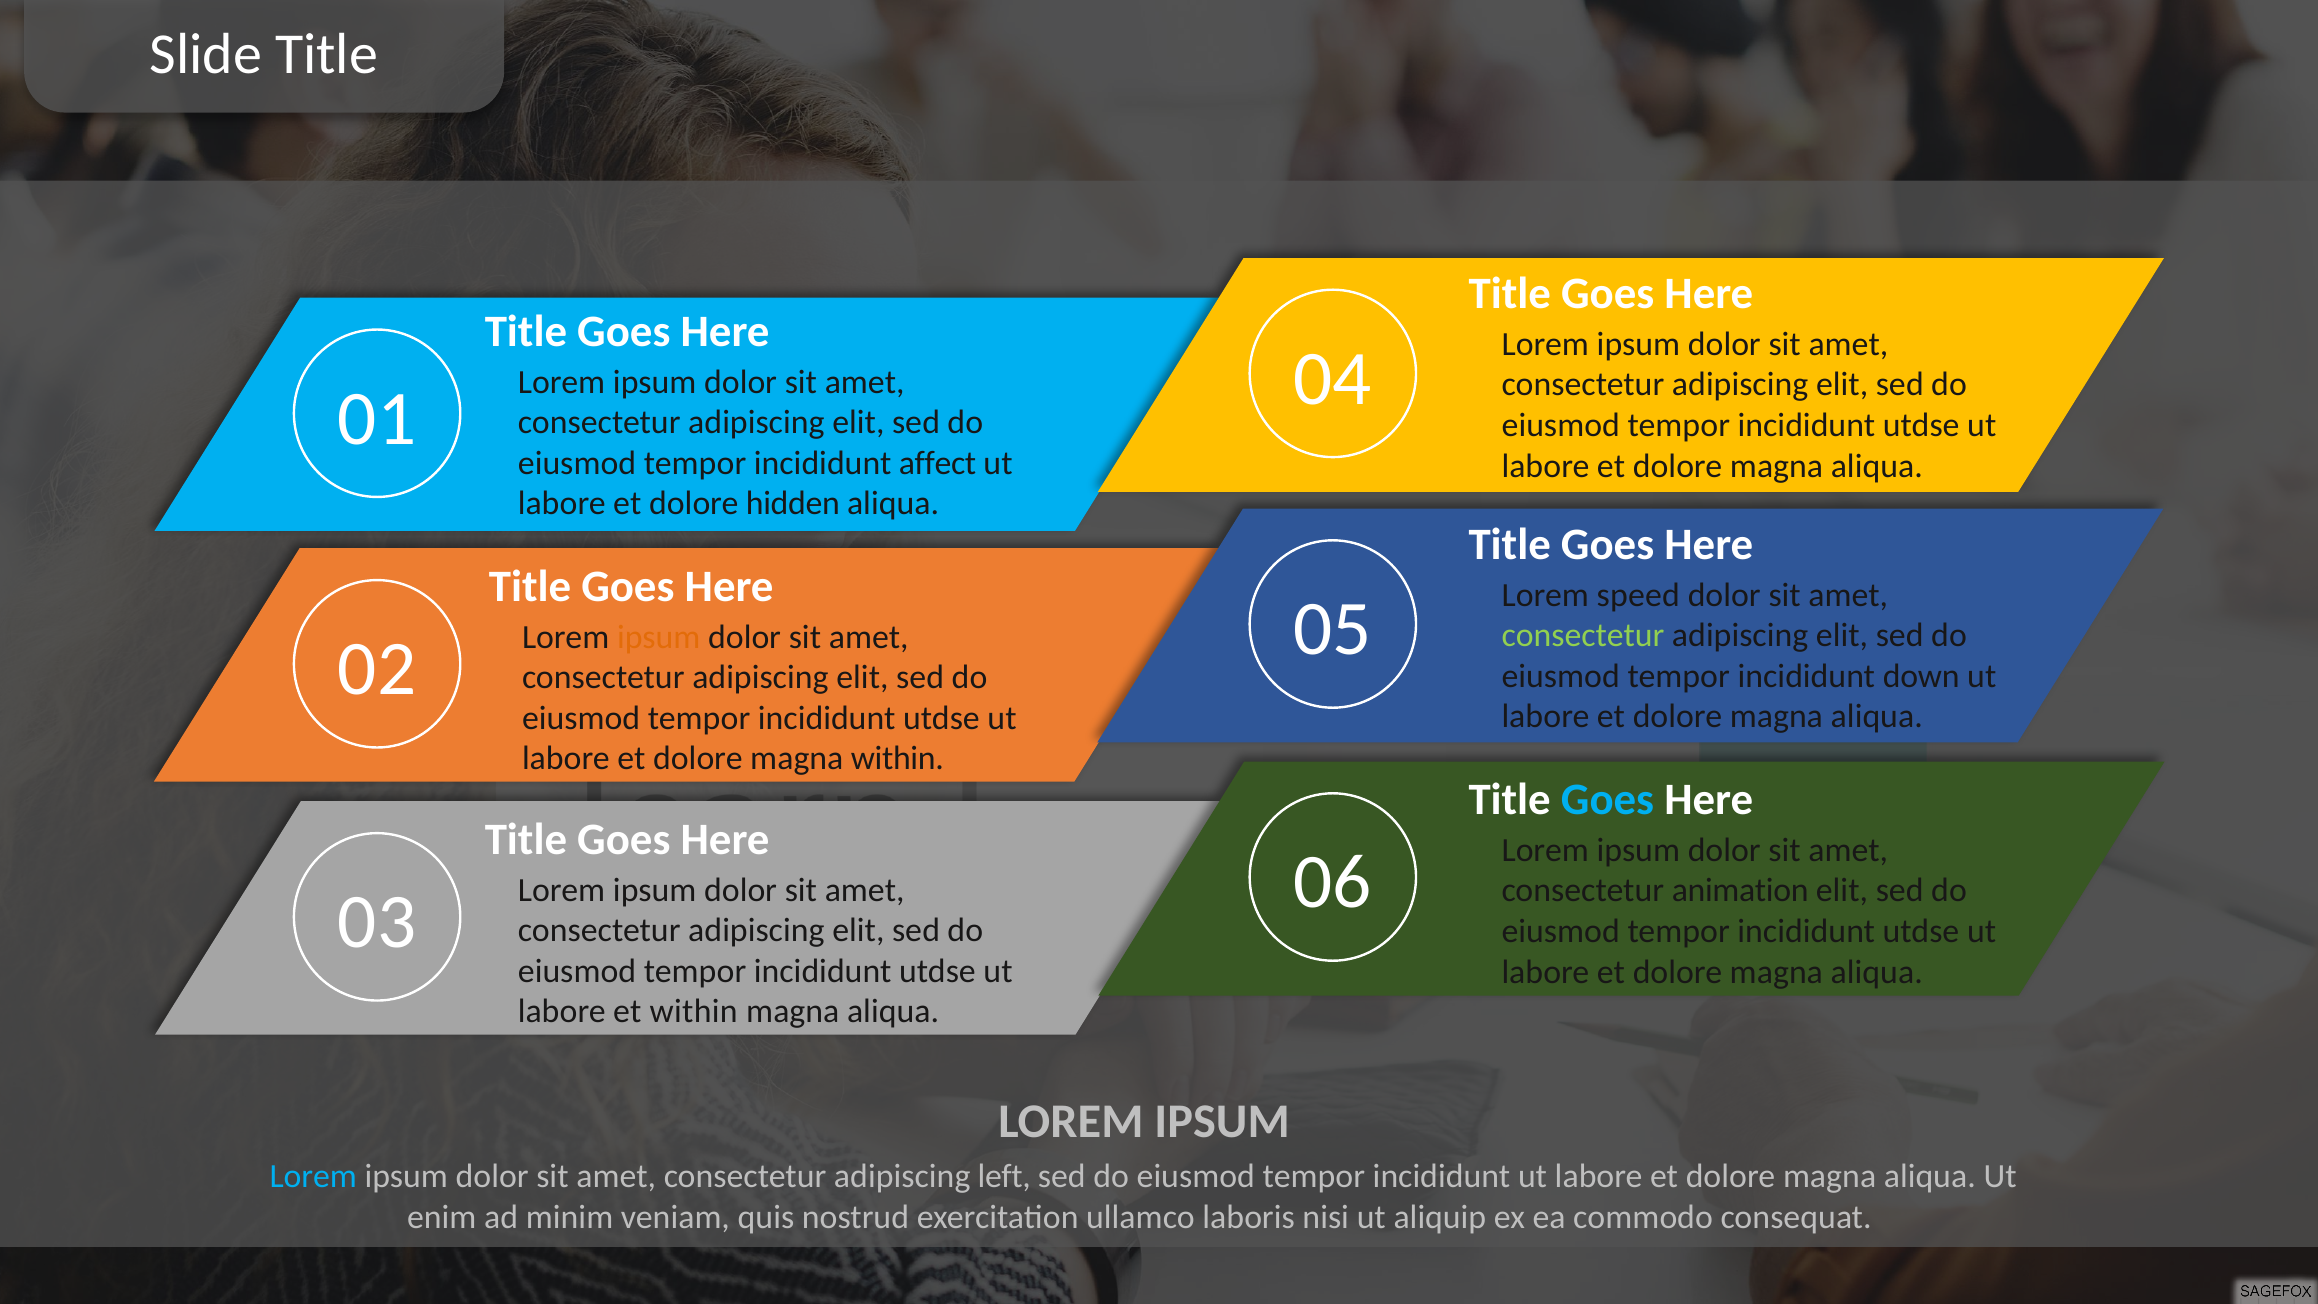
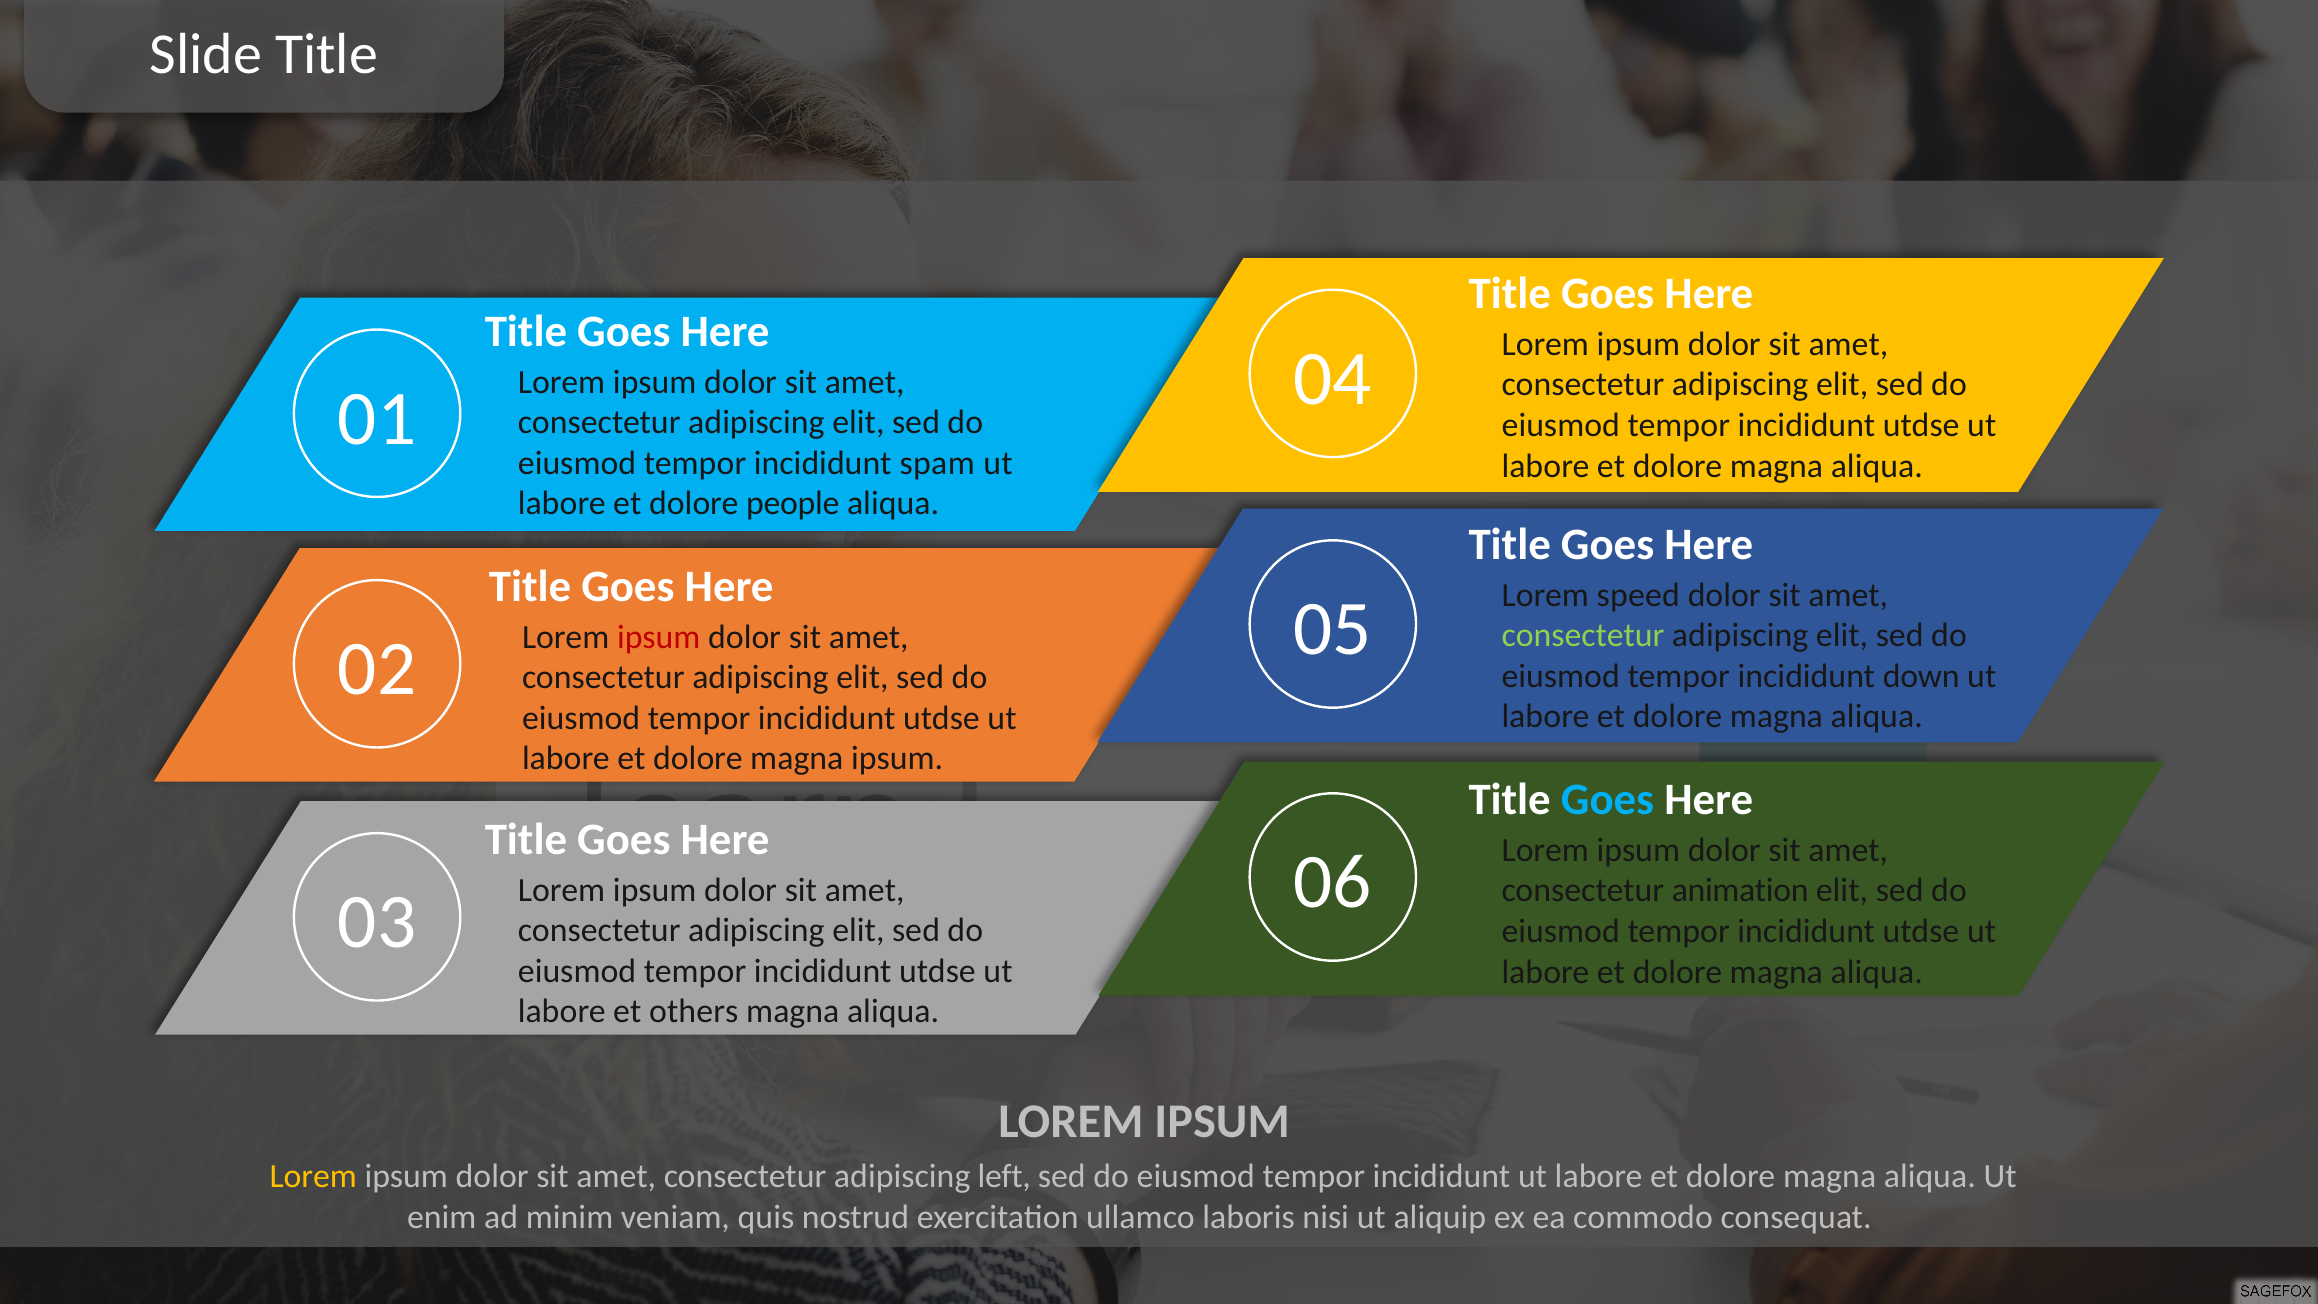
affect: affect -> spam
hidden: hidden -> people
ipsum at (659, 637) colour: orange -> red
magna within: within -> ipsum
et within: within -> others
Lorem at (313, 1177) colour: light blue -> yellow
